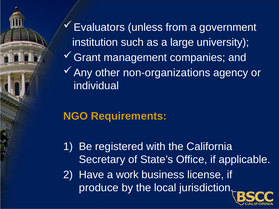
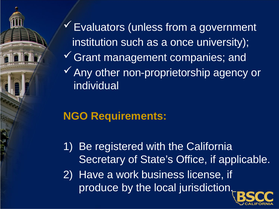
large: large -> once
non-organizations: non-organizations -> non-proprietorship
